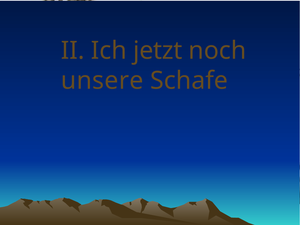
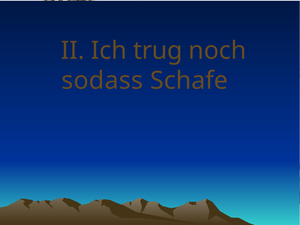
jetzt: jetzt -> trug
unsere: unsere -> sodass
